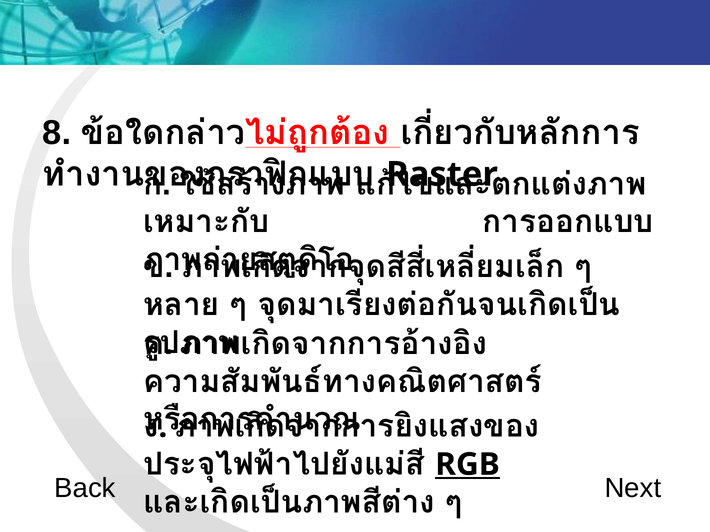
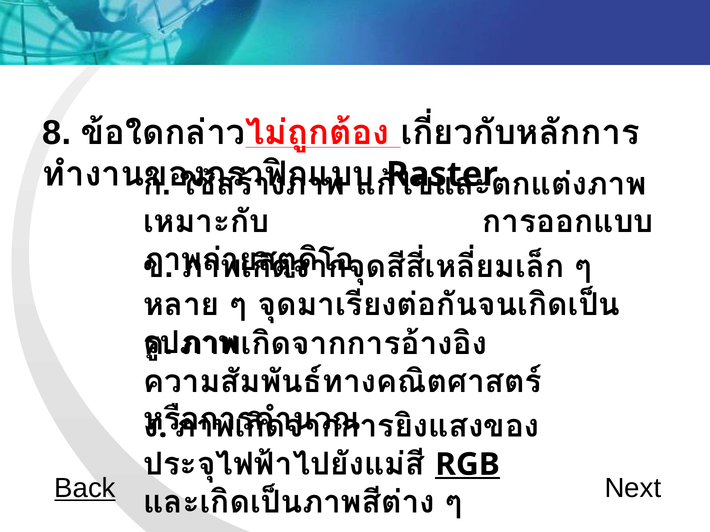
Back underline: none -> present
